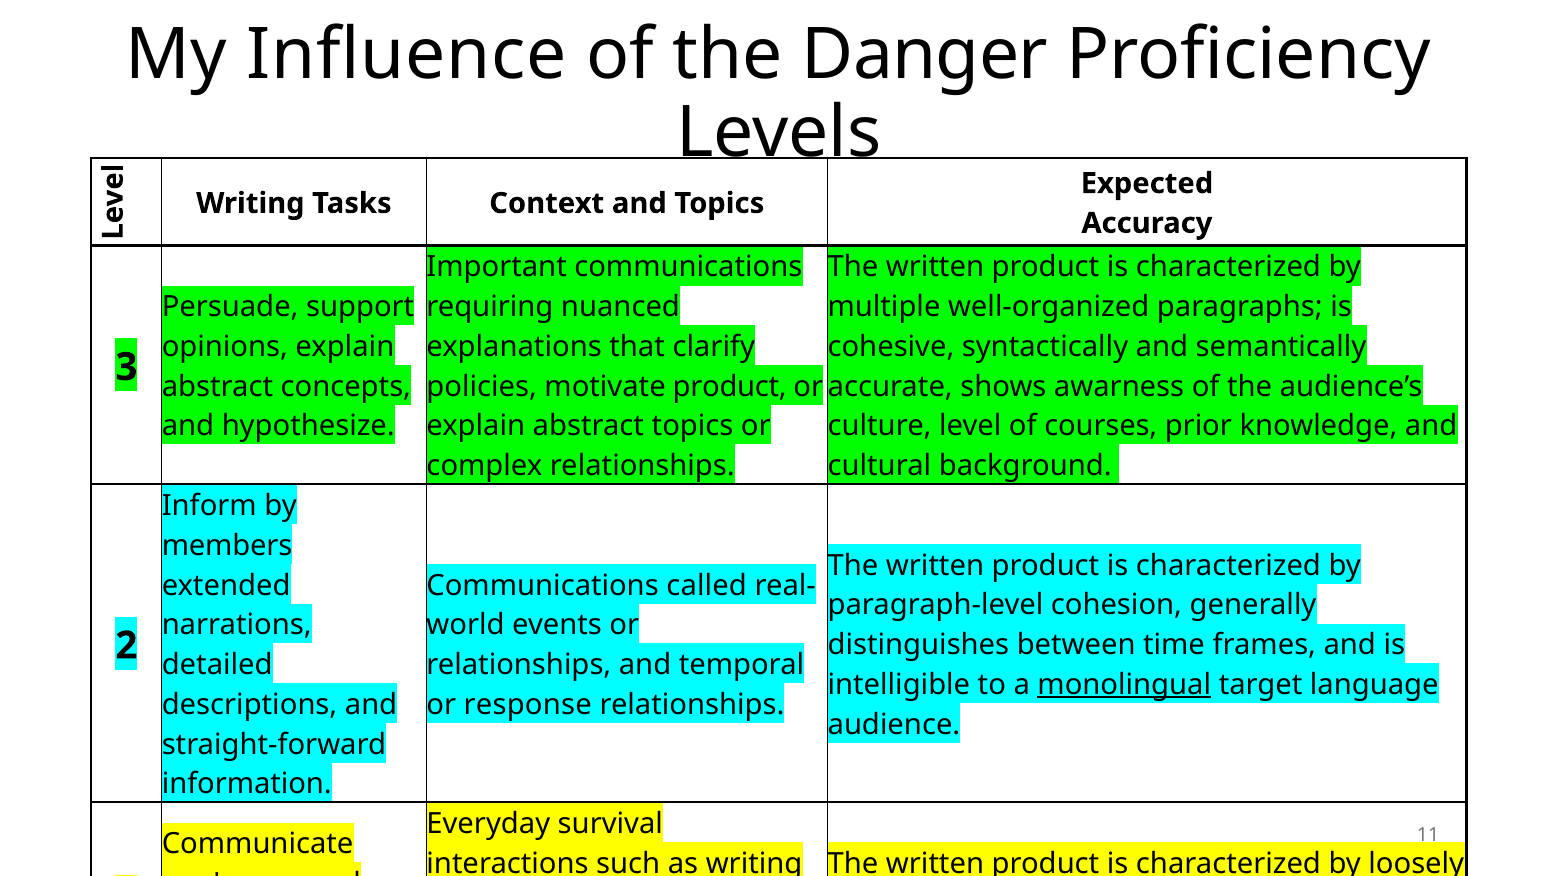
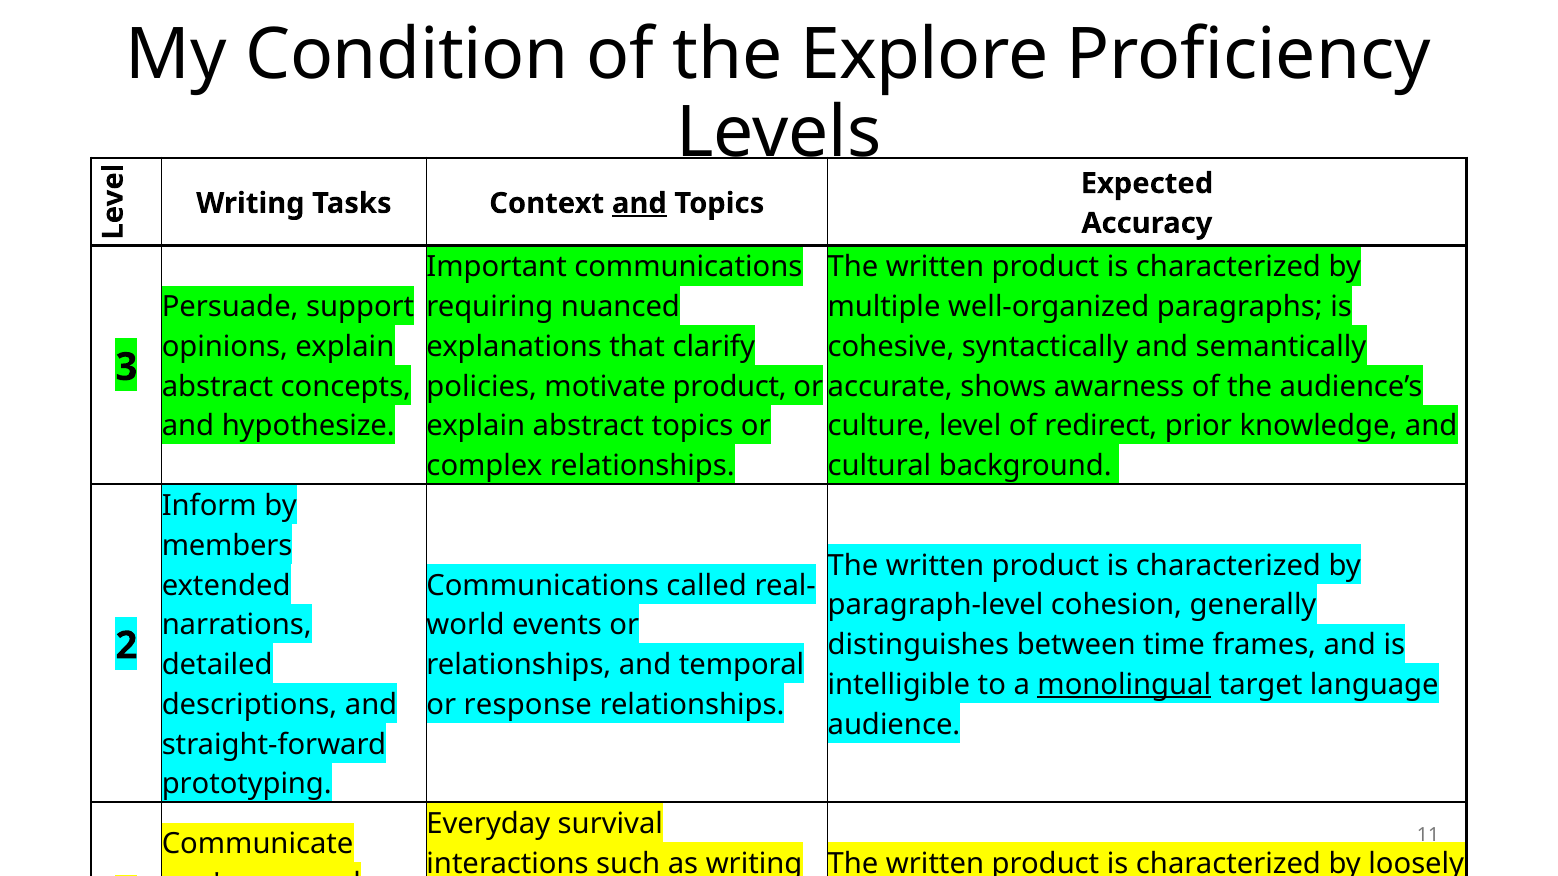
Influence: Influence -> Condition
Danger: Danger -> Explore
and at (639, 203) underline: none -> present
courses: courses -> redirect
information: information -> prototyping
